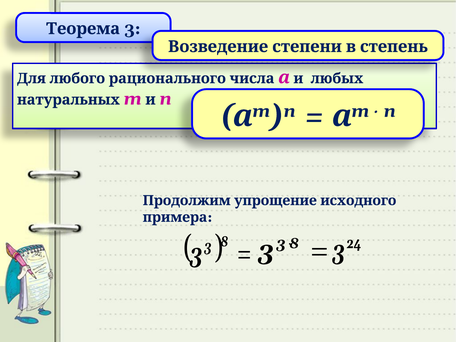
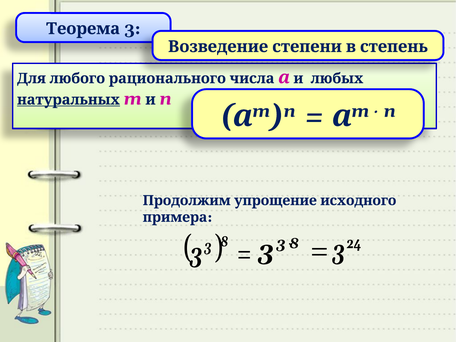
натуральных underline: none -> present
